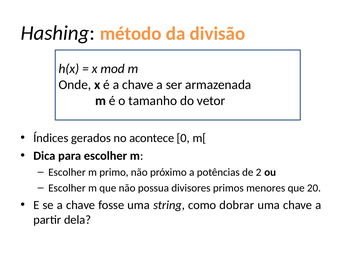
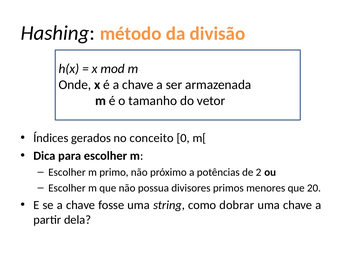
acontece: acontece -> conceito
